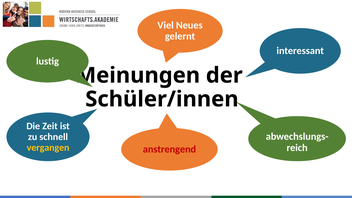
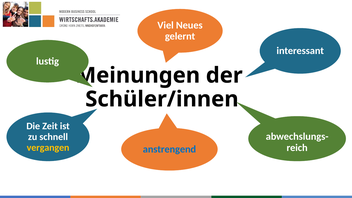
anstrengend colour: red -> blue
